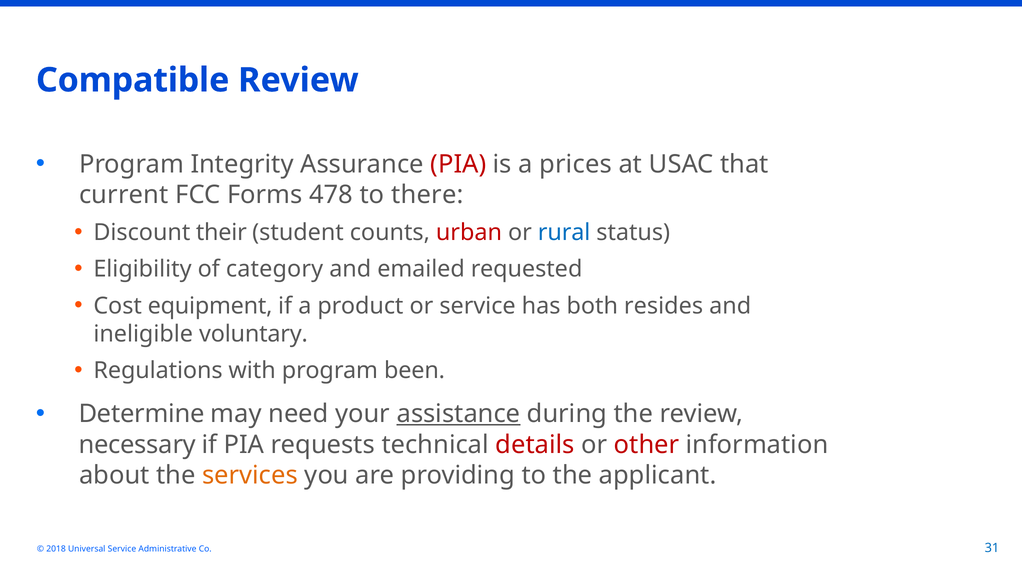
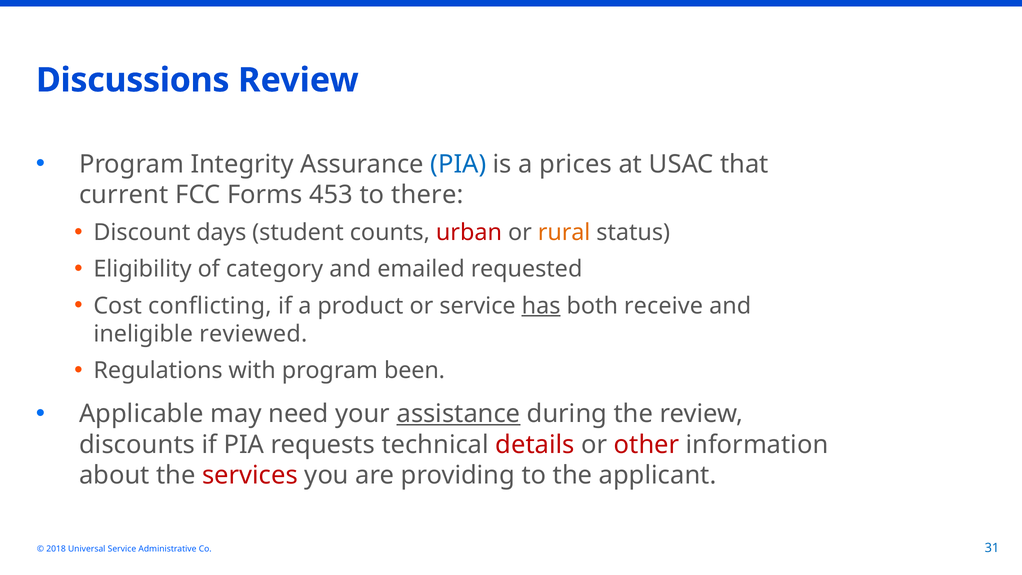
Compatible: Compatible -> Discussions
PIA at (458, 164) colour: red -> blue
478: 478 -> 453
their: their -> days
rural colour: blue -> orange
equipment: equipment -> conflicting
has underline: none -> present
resides: resides -> receive
voluntary: voluntary -> reviewed
Determine: Determine -> Applicable
necessary: necessary -> discounts
services colour: orange -> red
